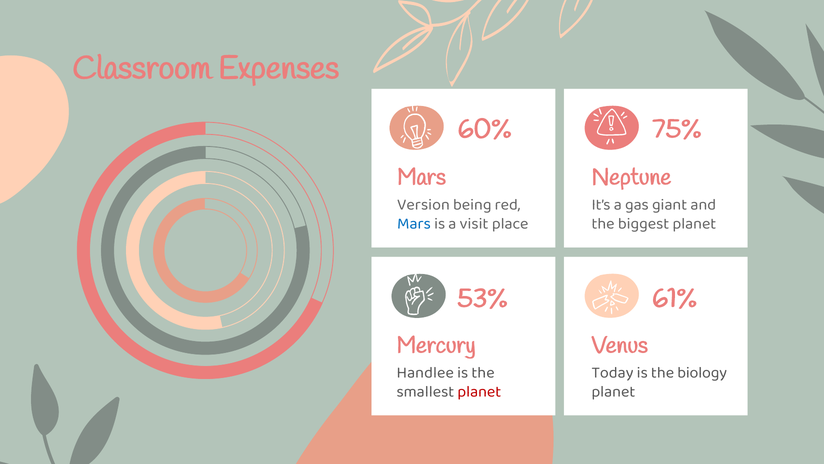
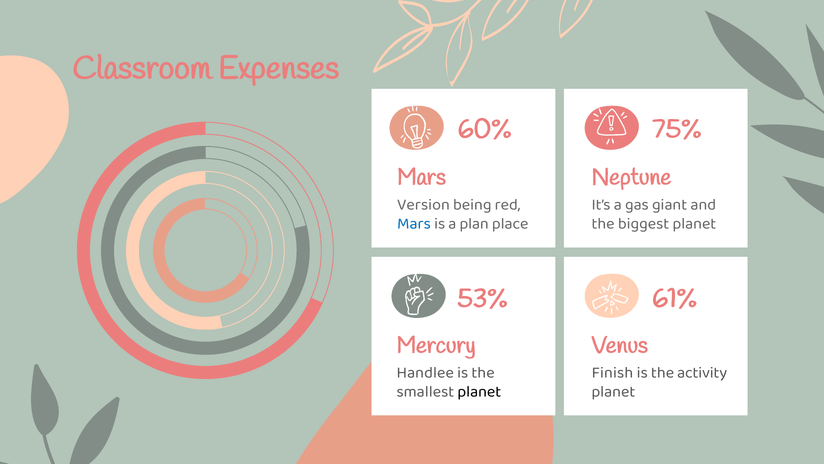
visit: visit -> plan
Today: Today -> Finish
biology: biology -> activity
planet at (479, 391) colour: red -> black
